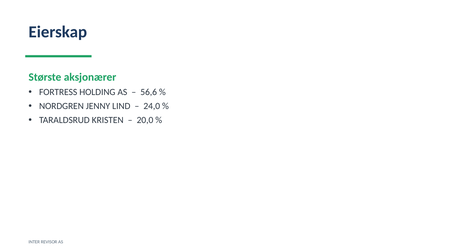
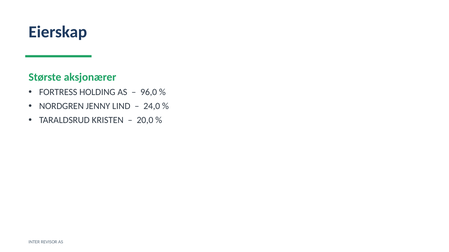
56,6: 56,6 -> 96,0
